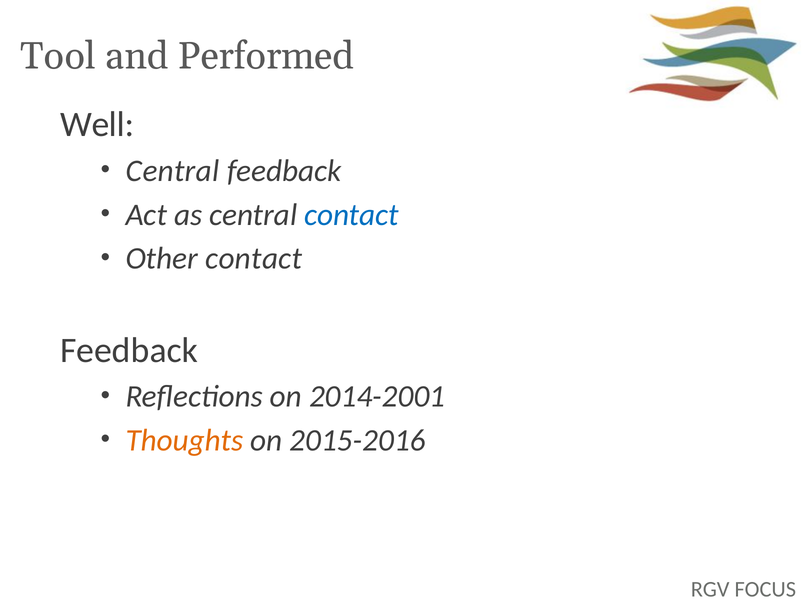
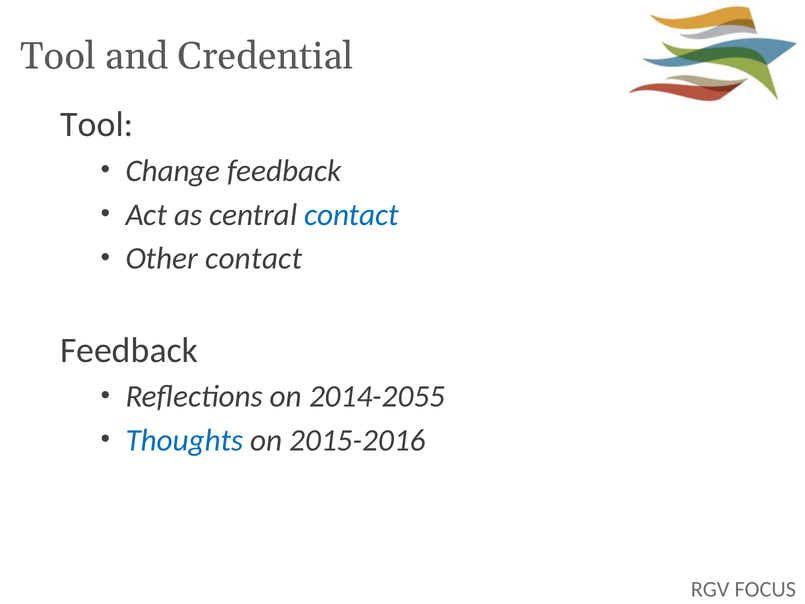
Performed: Performed -> Credential
Well at (97, 125): Well -> Tool
Central at (173, 171): Central -> Change
2014-2001: 2014-2001 -> 2014-2055
Thoughts colour: orange -> blue
